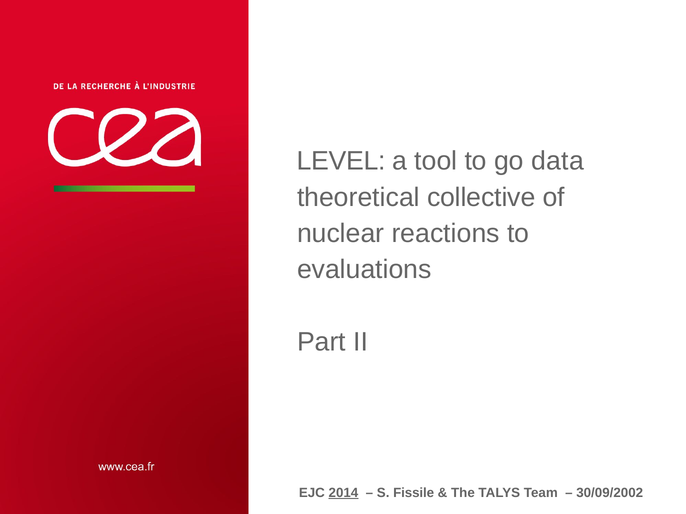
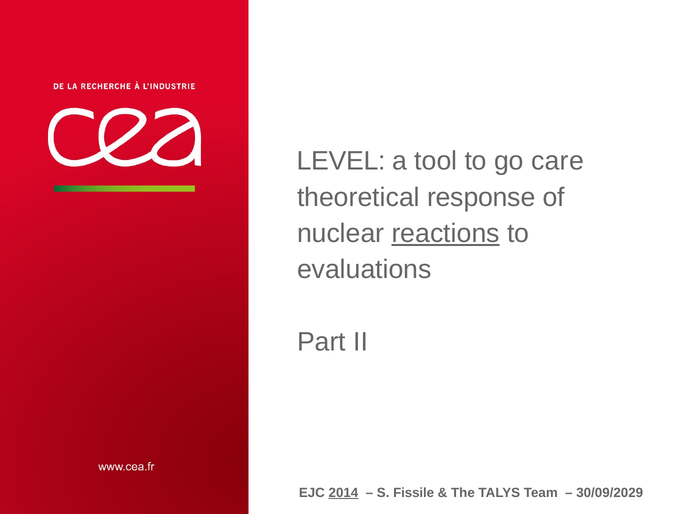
data: data -> care
collective: collective -> response
reactions underline: none -> present
30/09/2002: 30/09/2002 -> 30/09/2029
